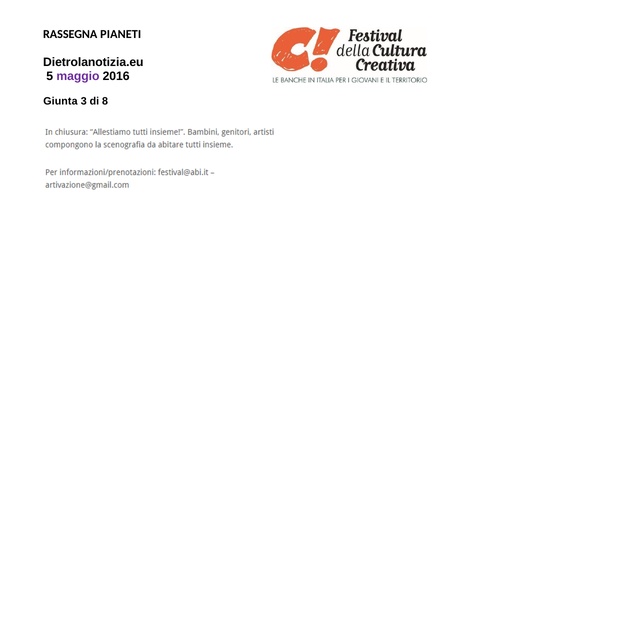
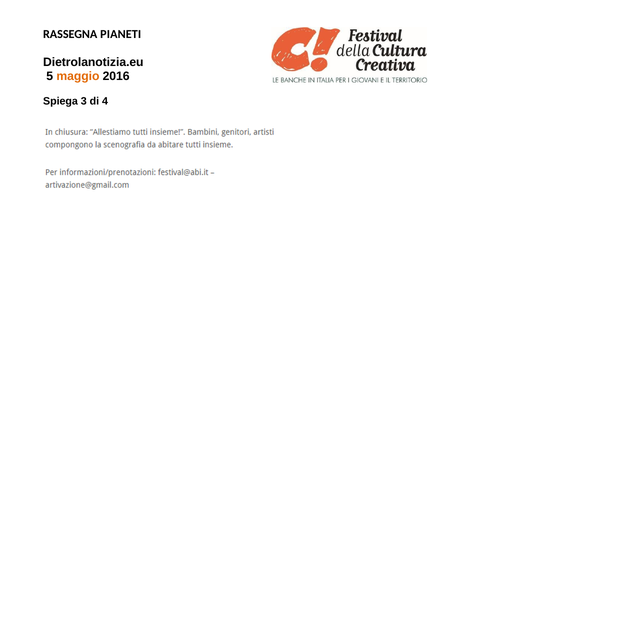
maggio colour: purple -> orange
Giunta: Giunta -> Spiega
8: 8 -> 4
